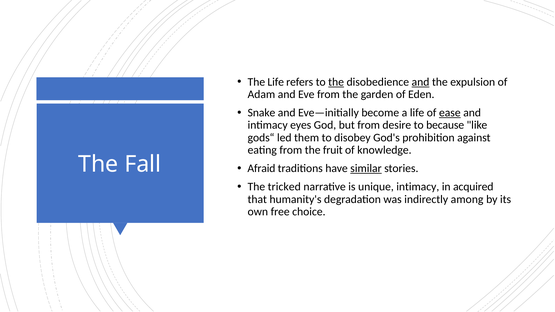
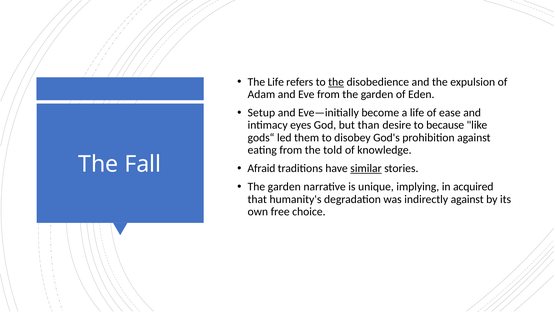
and at (421, 82) underline: present -> none
Snake: Snake -> Setup
ease underline: present -> none
but from: from -> than
fruit: fruit -> told
tricked at (284, 187): tricked -> garden
unique intimacy: intimacy -> implying
indirectly among: among -> against
